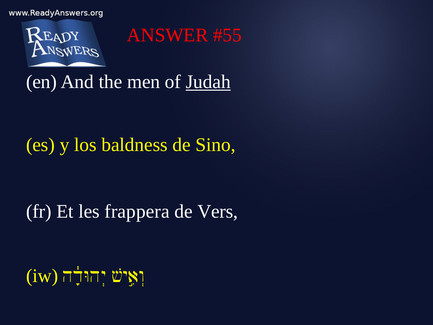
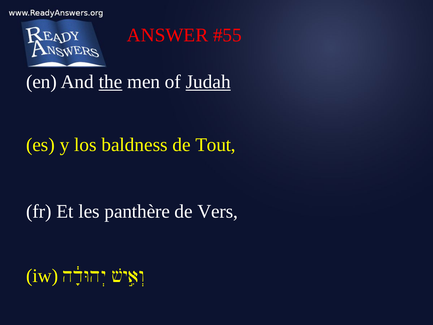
the underline: none -> present
Sino: Sino -> Tout
frappera: frappera -> panthère
